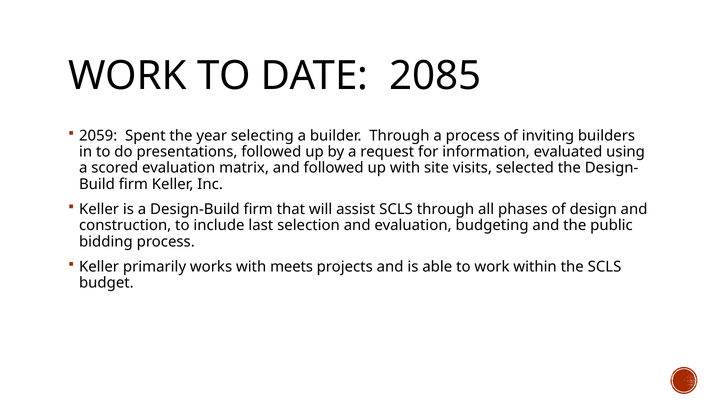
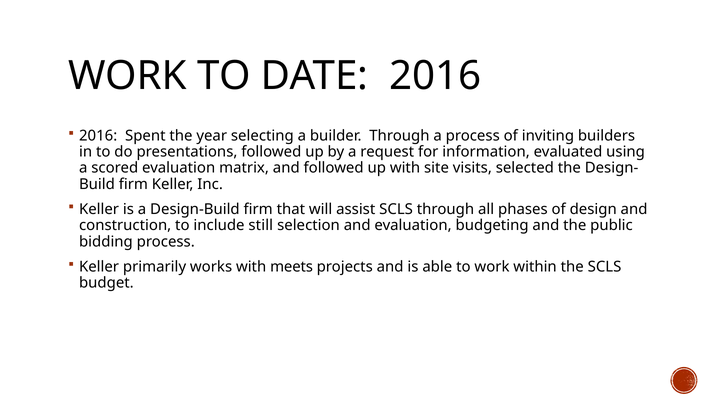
DATE 2085: 2085 -> 2016
2059 at (98, 135): 2059 -> 2016
last: last -> still
